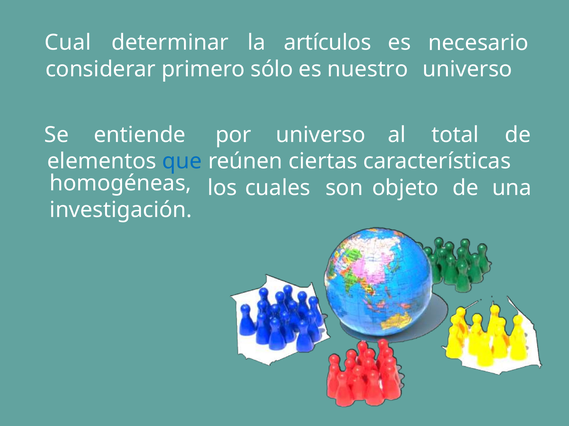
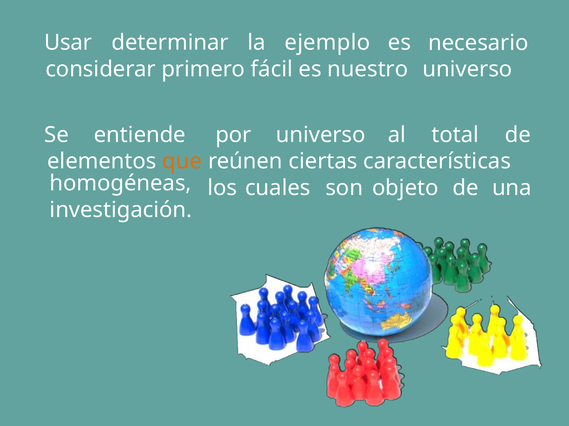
Cual: Cual -> Usar
artículos: artículos -> ejemplo
sólo: sólo -> fácil
que colour: blue -> orange
